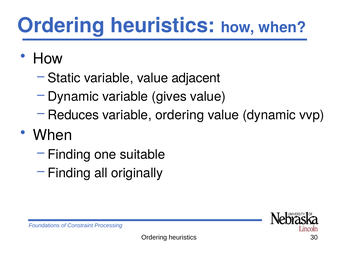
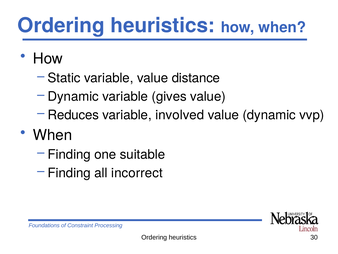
adjacent: adjacent -> distance
variable ordering: ordering -> involved
originally: originally -> incorrect
